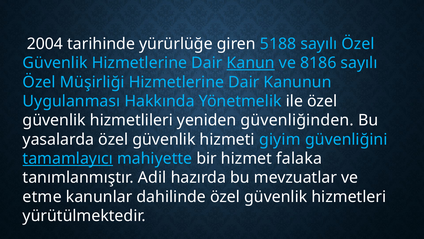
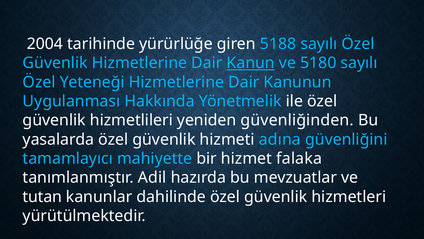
8186: 8186 -> 5180
Müşirliği: Müşirliği -> Yeteneği
giyim: giyim -> adına
tamamlayıcı underline: present -> none
etme: etme -> tutan
